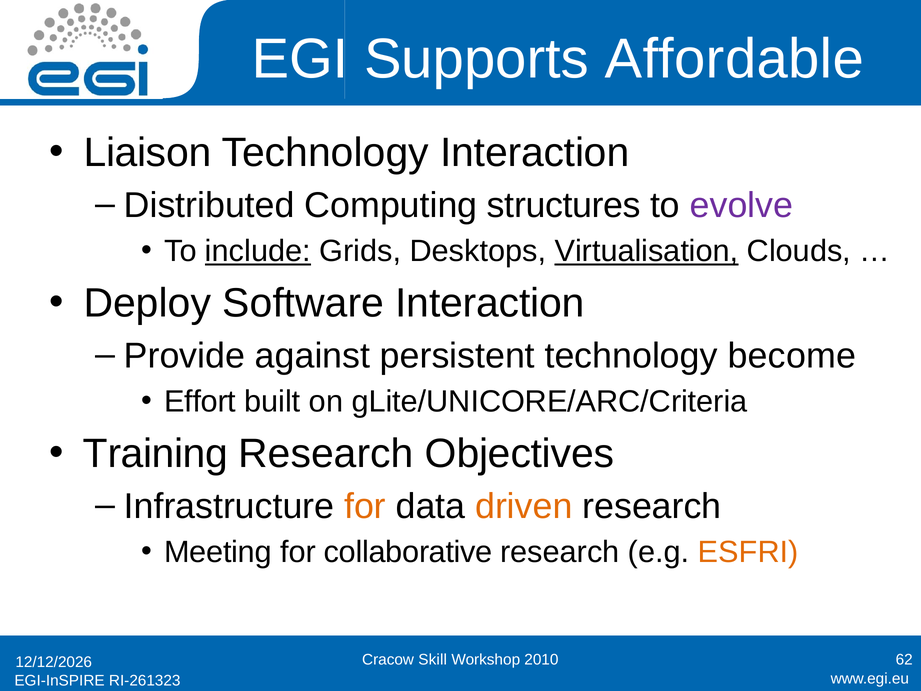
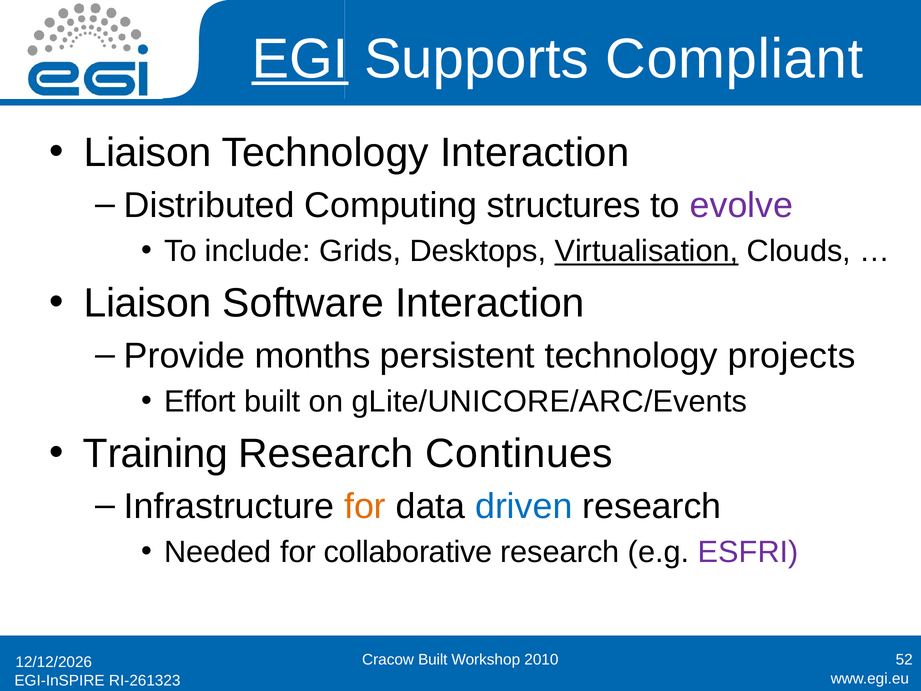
EGI underline: none -> present
Affordable: Affordable -> Compliant
include underline: present -> none
Deploy at (147, 303): Deploy -> Liaison
against: against -> months
become: become -> projects
gLite/UNICORE/ARC/Criteria: gLite/UNICORE/ARC/Criteria -> gLite/UNICORE/ARC/Events
Objectives: Objectives -> Continues
driven colour: orange -> blue
Meeting: Meeting -> Needed
ESFRI colour: orange -> purple
Cracow Skill: Skill -> Built
62: 62 -> 52
